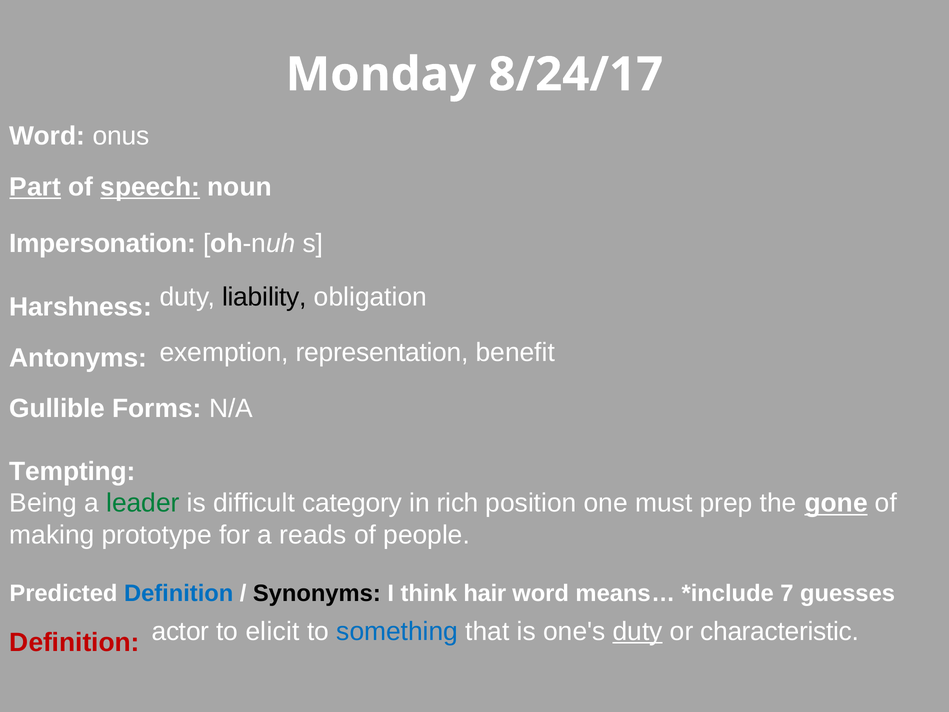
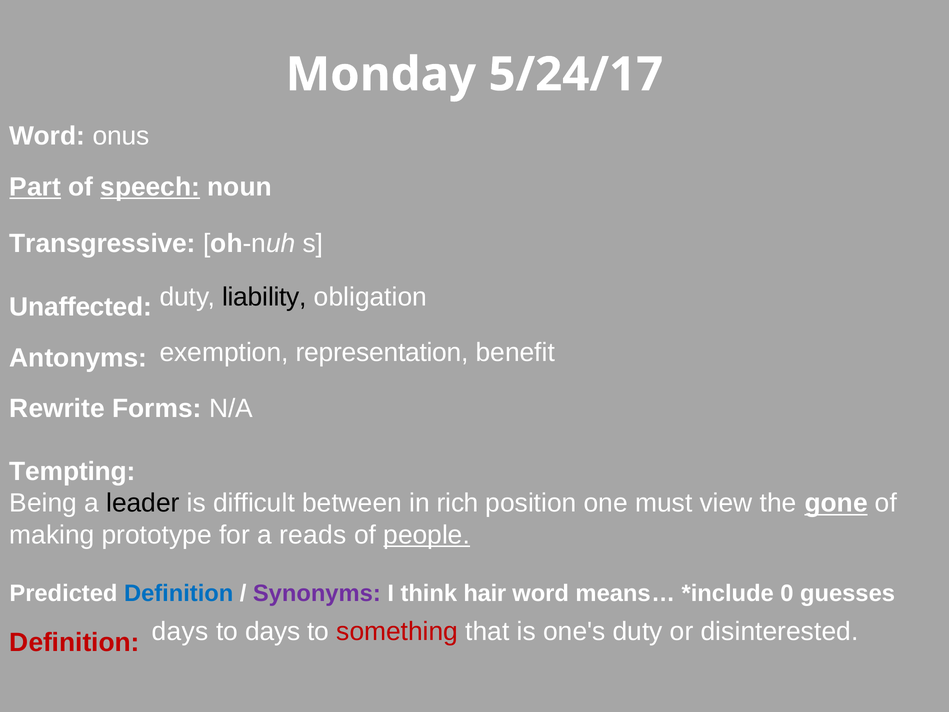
8/24/17: 8/24/17 -> 5/24/17
Impersonation: Impersonation -> Transgressive
Harshness: Harshness -> Unaffected
Gullible: Gullible -> Rewrite
leader colour: green -> black
category: category -> between
prep: prep -> view
people underline: none -> present
Synonyms colour: black -> purple
7: 7 -> 0
actor at (180, 631): actor -> days
to elicit: elicit -> days
something colour: blue -> red
duty at (638, 631) underline: present -> none
characteristic: characteristic -> disinterested
